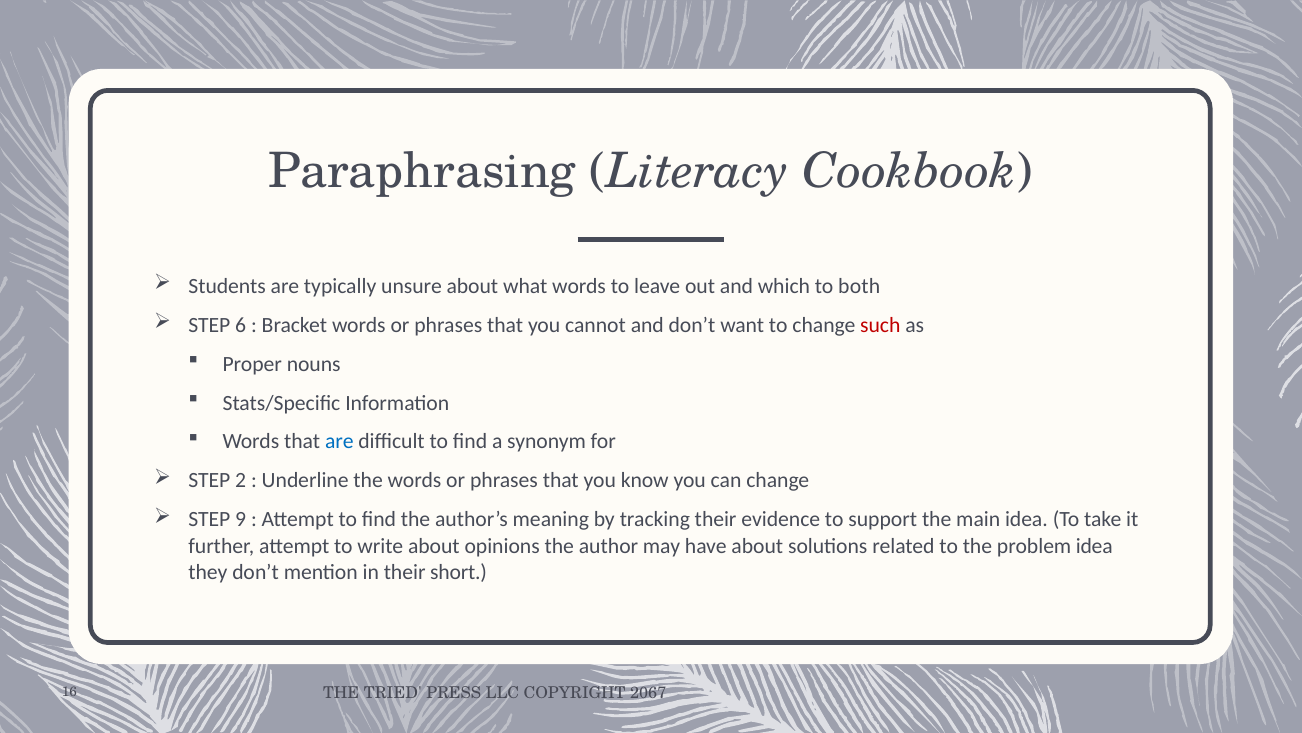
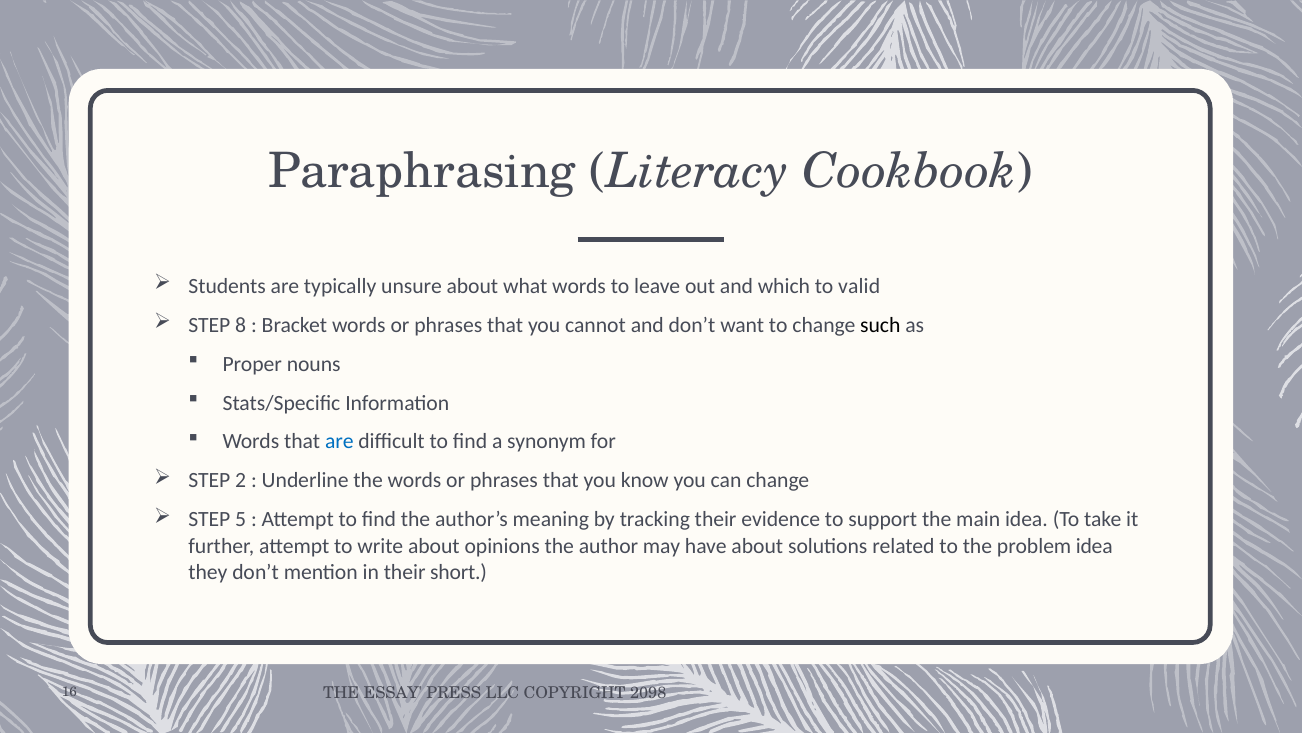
both: both -> valid
6: 6 -> 8
such colour: red -> black
9: 9 -> 5
TRIED: TRIED -> ESSAY
2067: 2067 -> 2098
